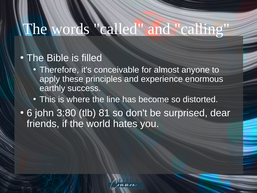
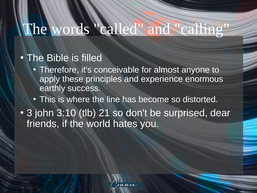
6: 6 -> 3
3:80: 3:80 -> 3:10
81: 81 -> 21
